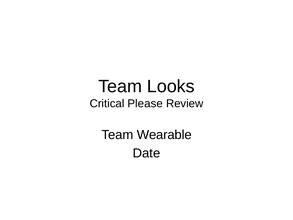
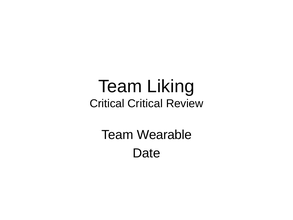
Looks: Looks -> Liking
Critical Please: Please -> Critical
